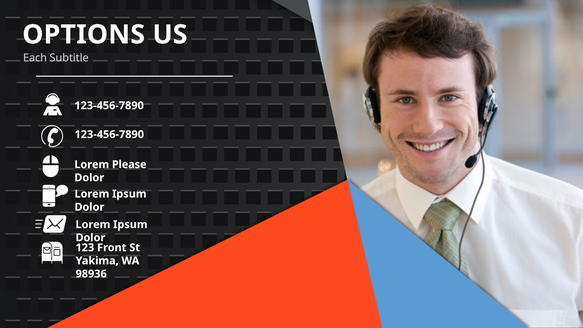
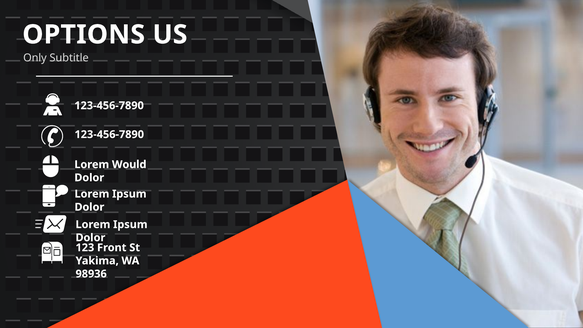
Each: Each -> Only
Please: Please -> Would
